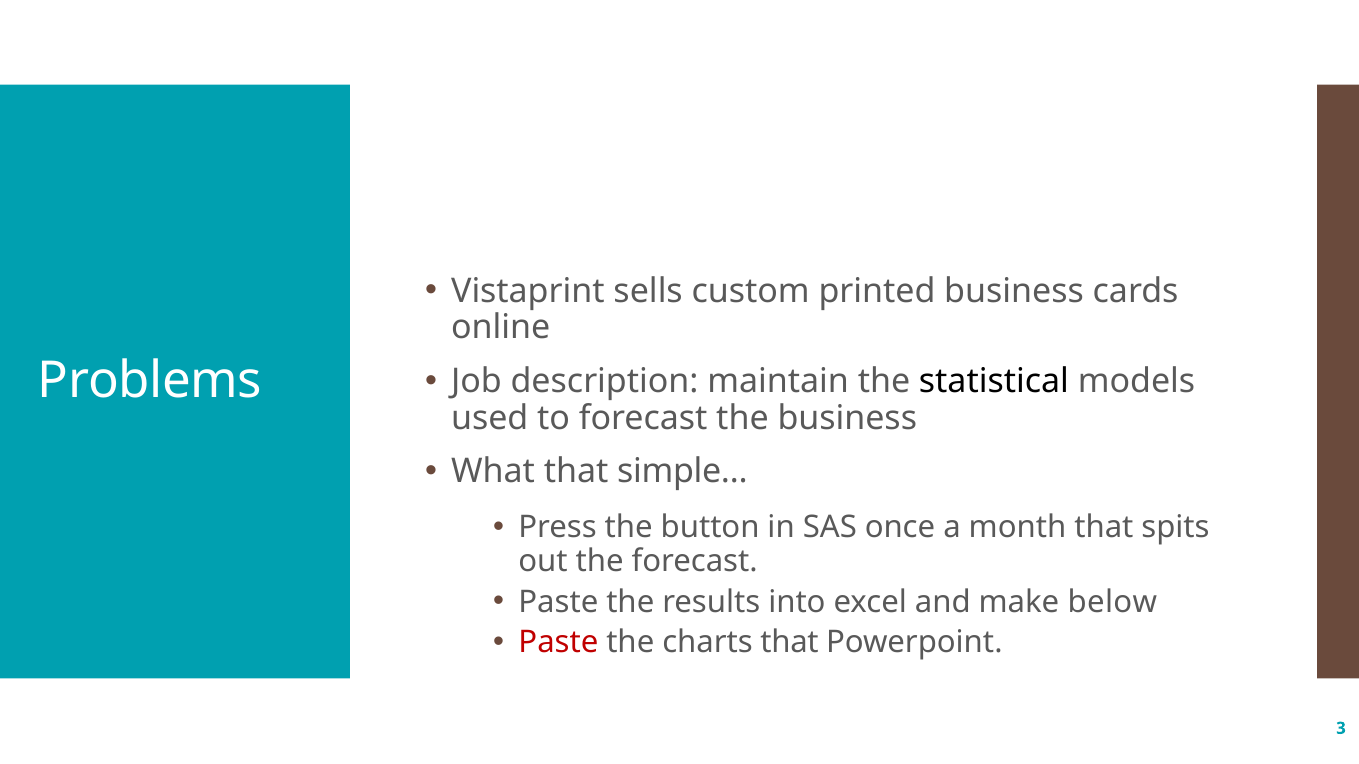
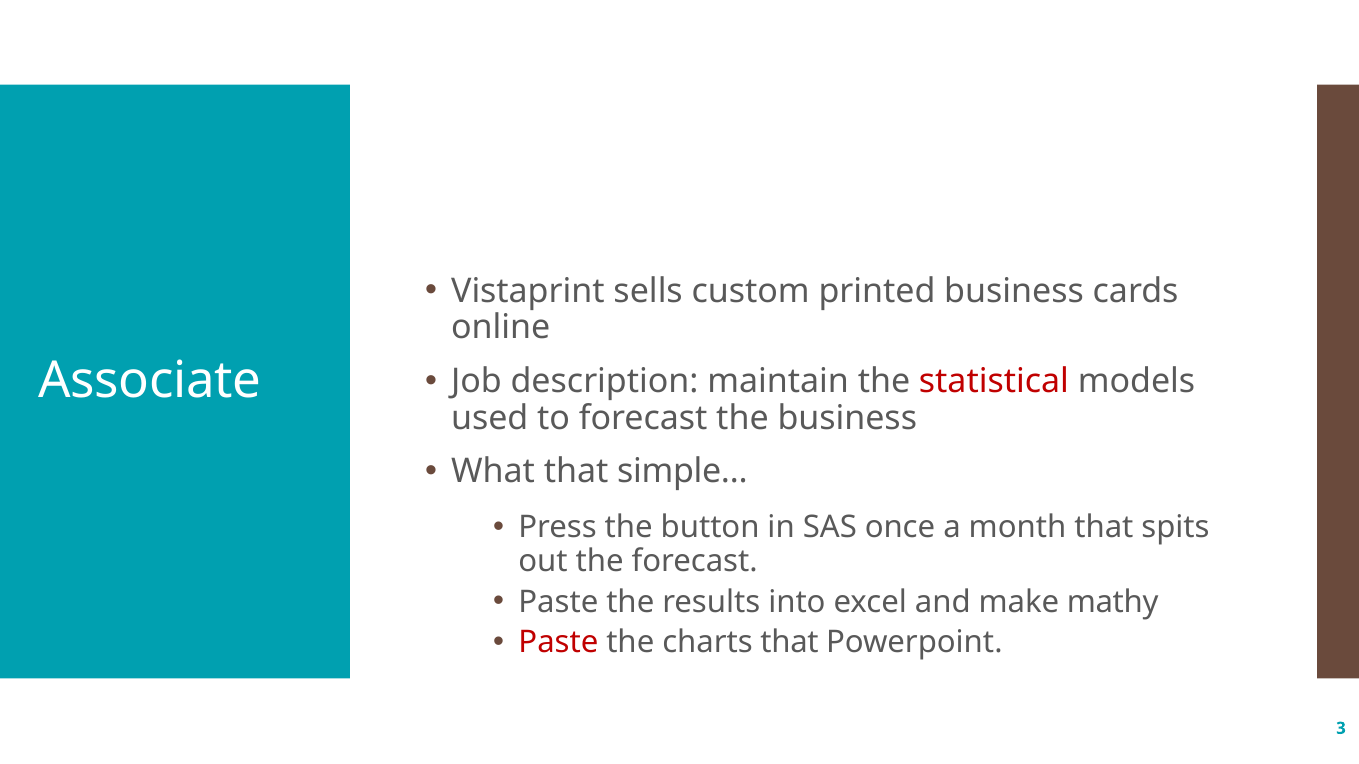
statistical colour: black -> red
Problems: Problems -> Associate
below: below -> mathy
